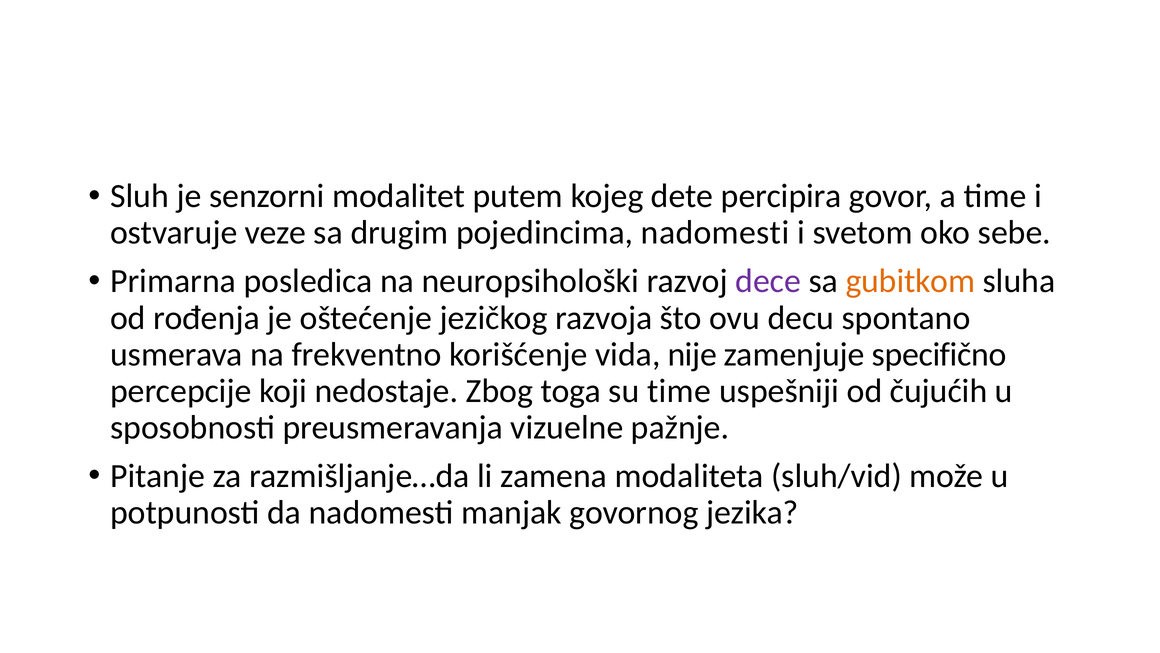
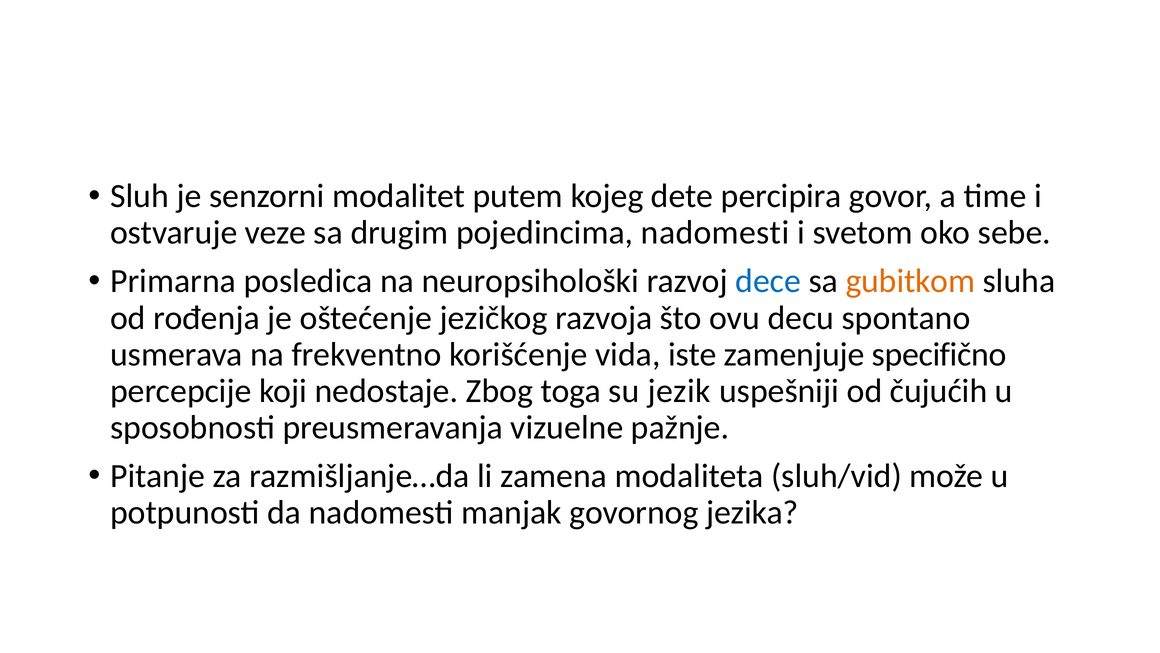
dece colour: purple -> blue
nije: nije -> iste
su time: time -> jezik
